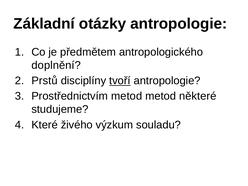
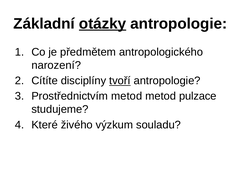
otázky underline: none -> present
doplnění: doplnění -> narození
Prstů: Prstů -> Cítíte
některé: některé -> pulzace
